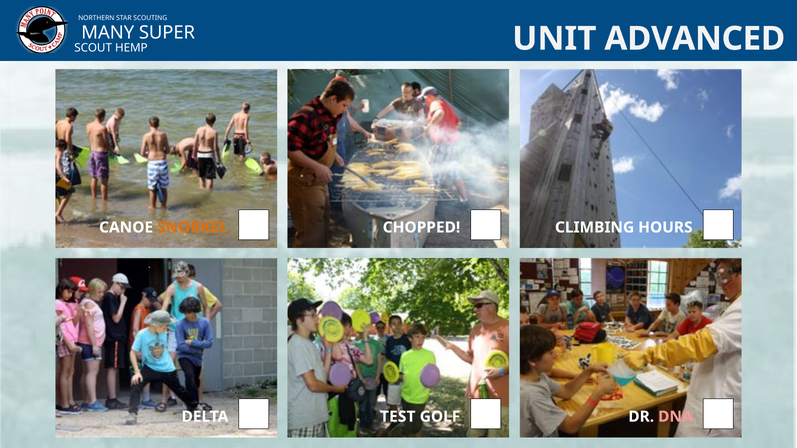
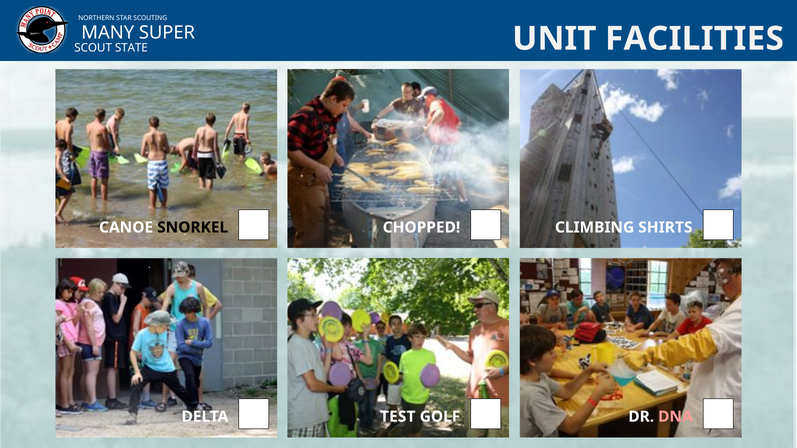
ADVANCED: ADVANCED -> FACILITIES
HEMP: HEMP -> STATE
SNORKEL colour: orange -> black
HOURS: HOURS -> SHIRTS
